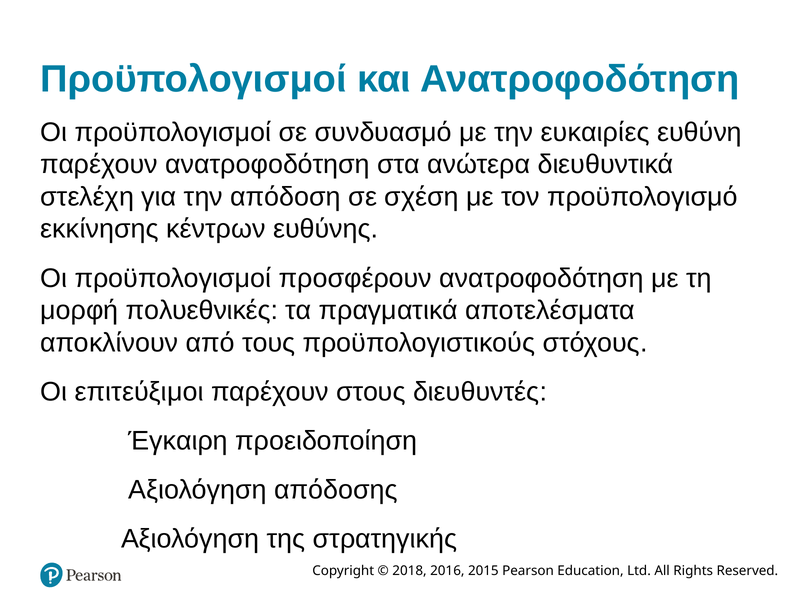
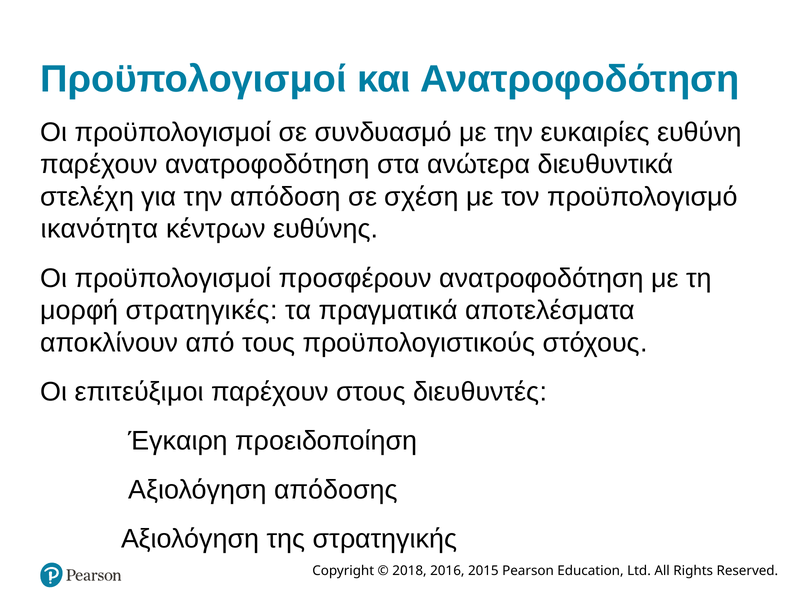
εκκίνησης: εκκίνησης -> ικανότητα
πολυεθνικές: πολυεθνικές -> στρατηγικές
